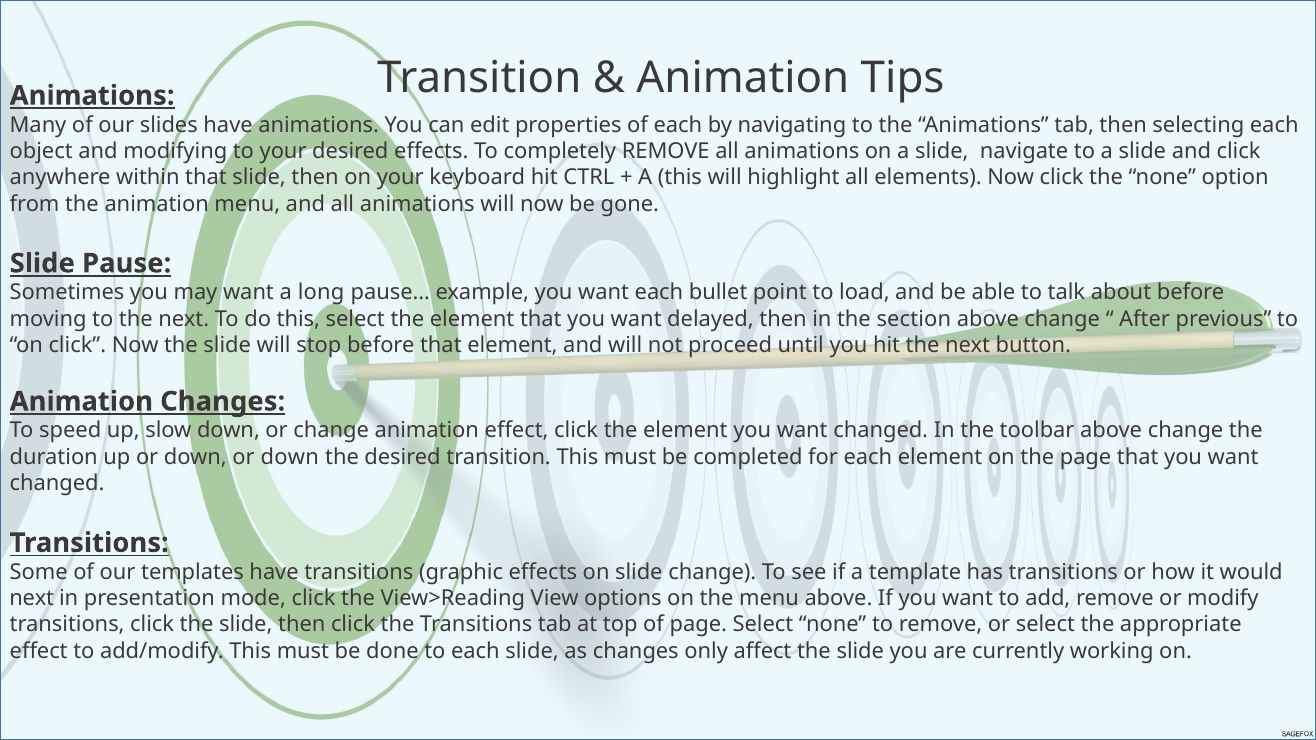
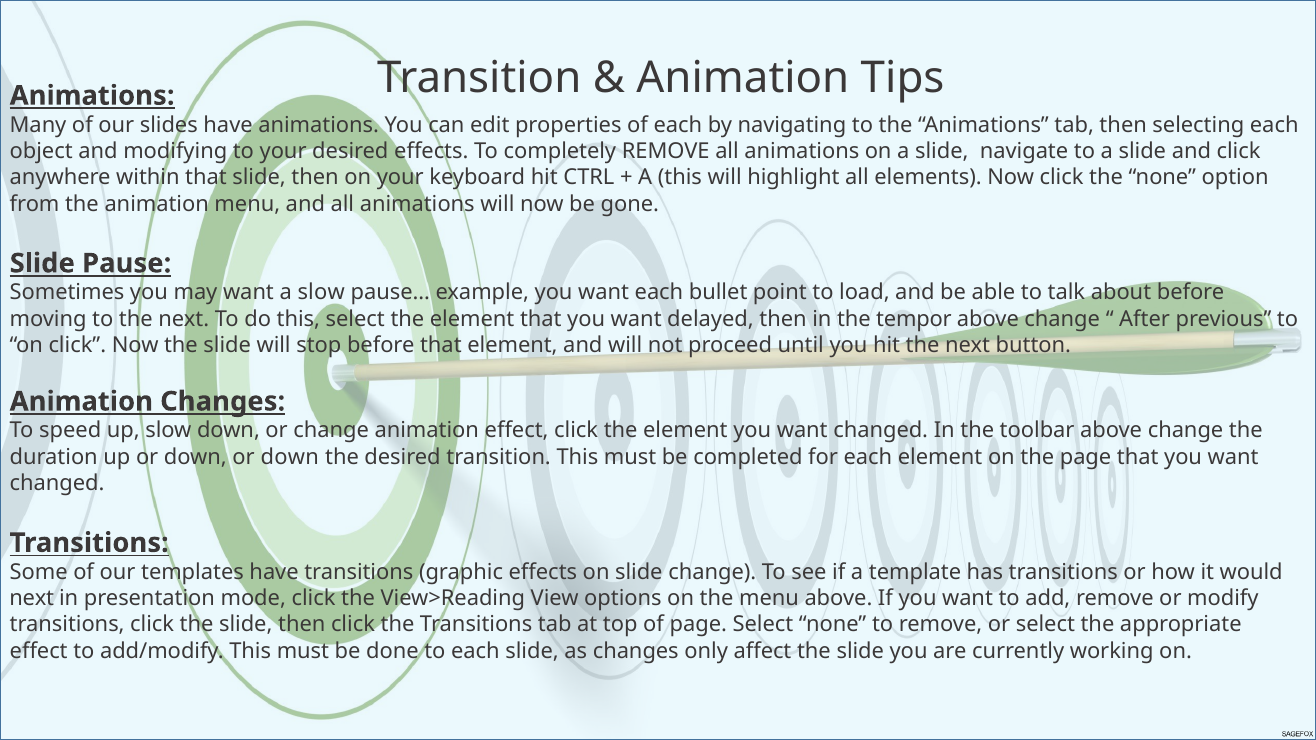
a long: long -> slow
section: section -> tempor
